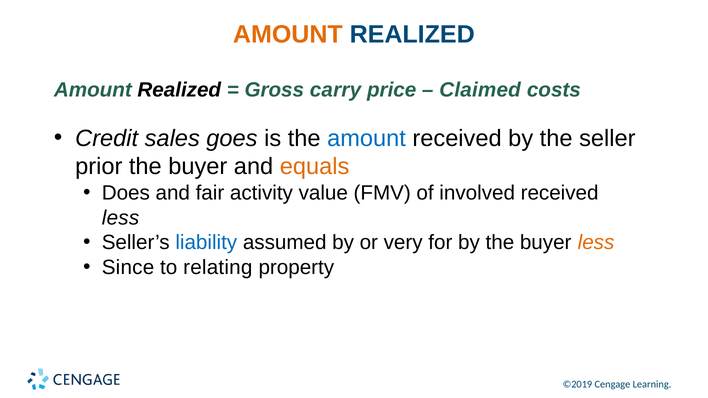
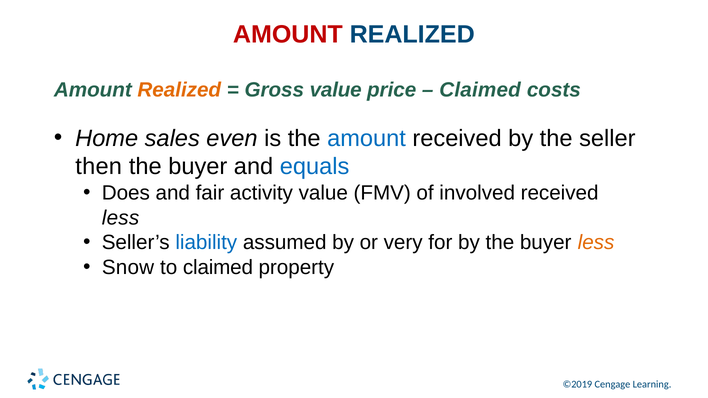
AMOUNT at (288, 34) colour: orange -> red
Realized at (179, 90) colour: black -> orange
Gross carry: carry -> value
Credit: Credit -> Home
goes: goes -> even
prior: prior -> then
equals colour: orange -> blue
Since: Since -> Snow
to relating: relating -> claimed
